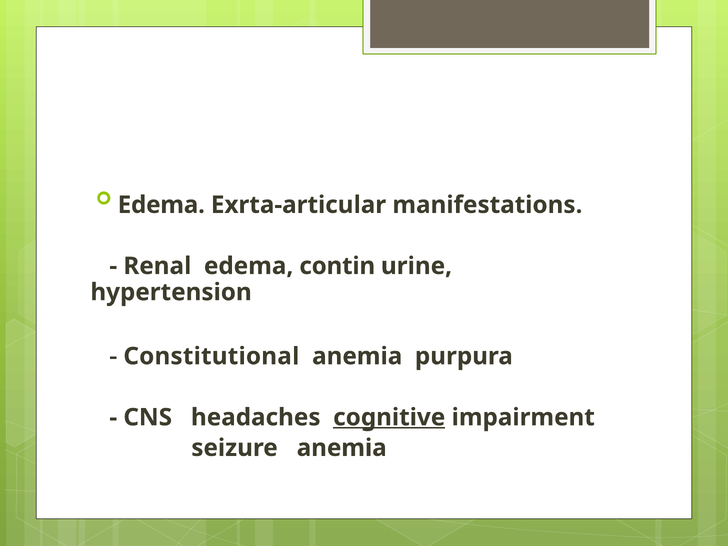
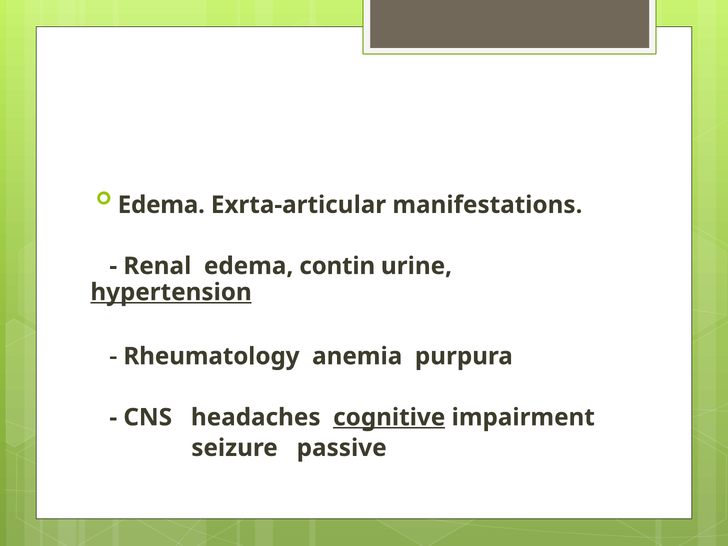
hypertension underline: none -> present
Constitutional: Constitutional -> Rheumatology
seizure anemia: anemia -> passive
